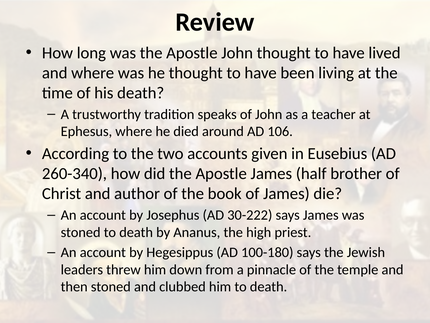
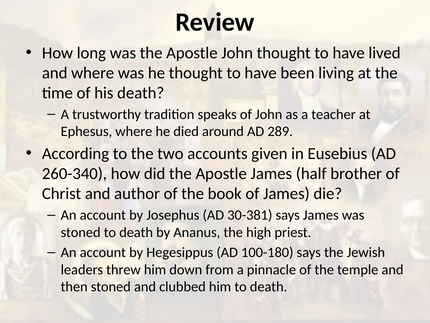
106: 106 -> 289
30-222: 30-222 -> 30-381
